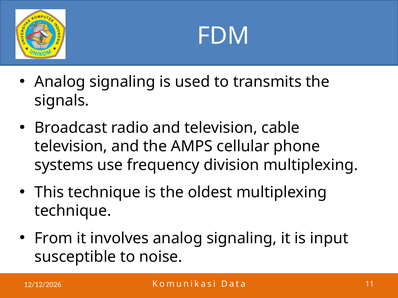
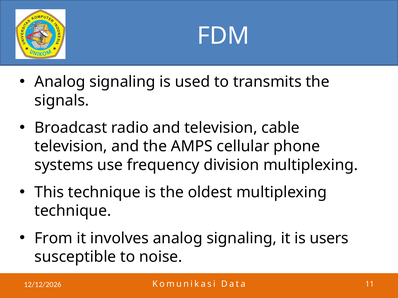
input: input -> users
